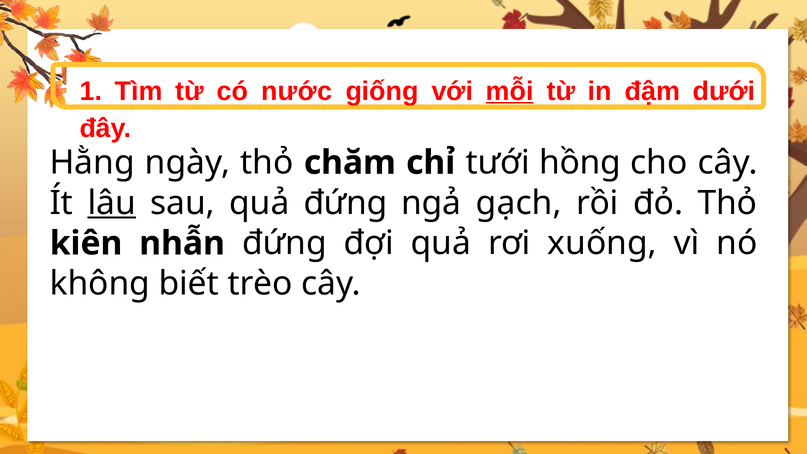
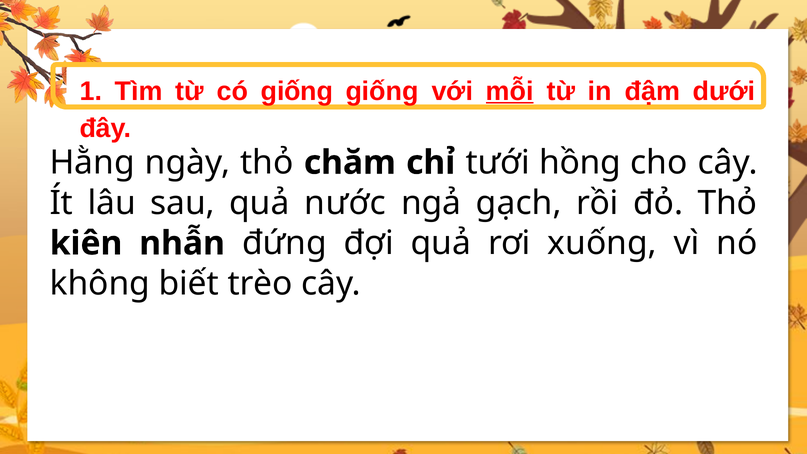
có nước: nước -> giống
lâu underline: present -> none
quả đứng: đứng -> nước
